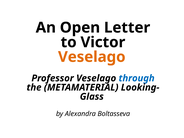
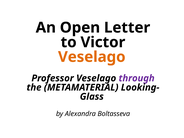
through colour: blue -> purple
